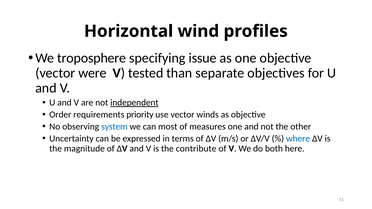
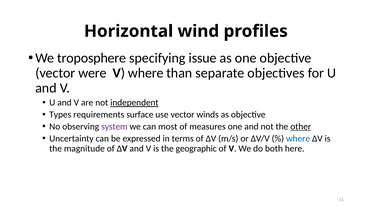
V tested: tested -> where
Order: Order -> Types
priority: priority -> surface
system colour: blue -> purple
other underline: none -> present
contribute: contribute -> geographic
